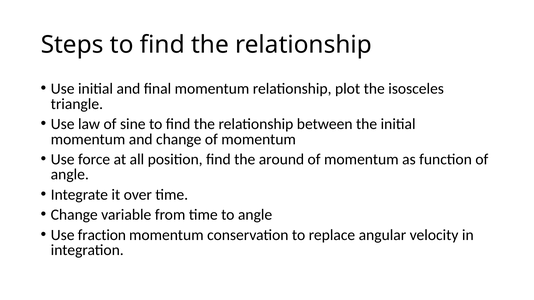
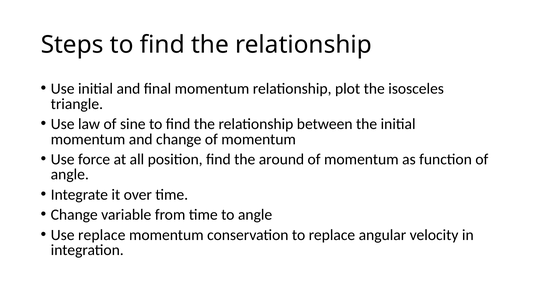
Use fraction: fraction -> replace
